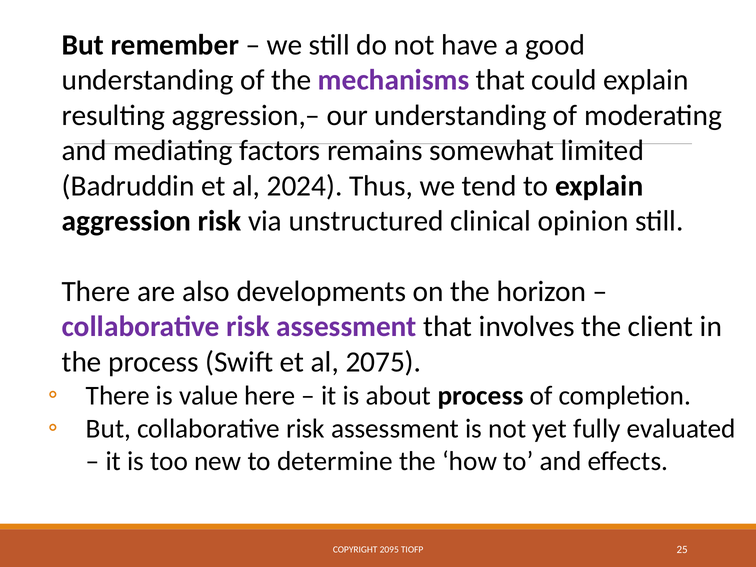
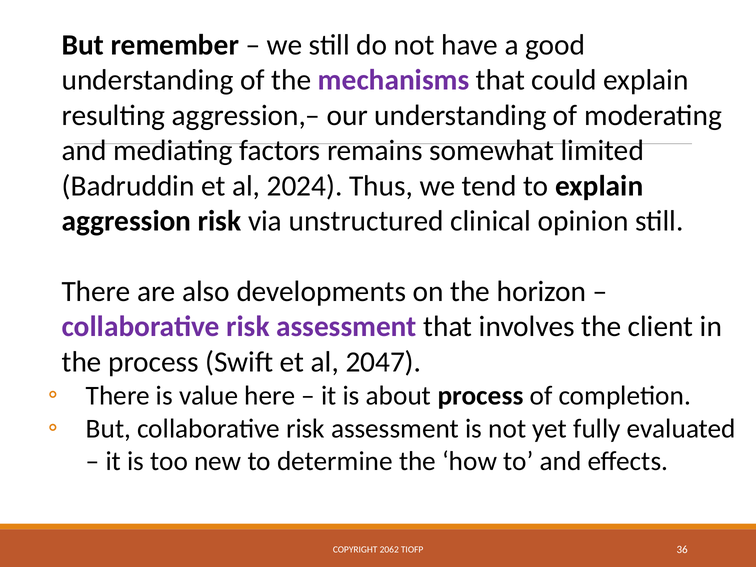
2075: 2075 -> 2047
2095: 2095 -> 2062
25: 25 -> 36
